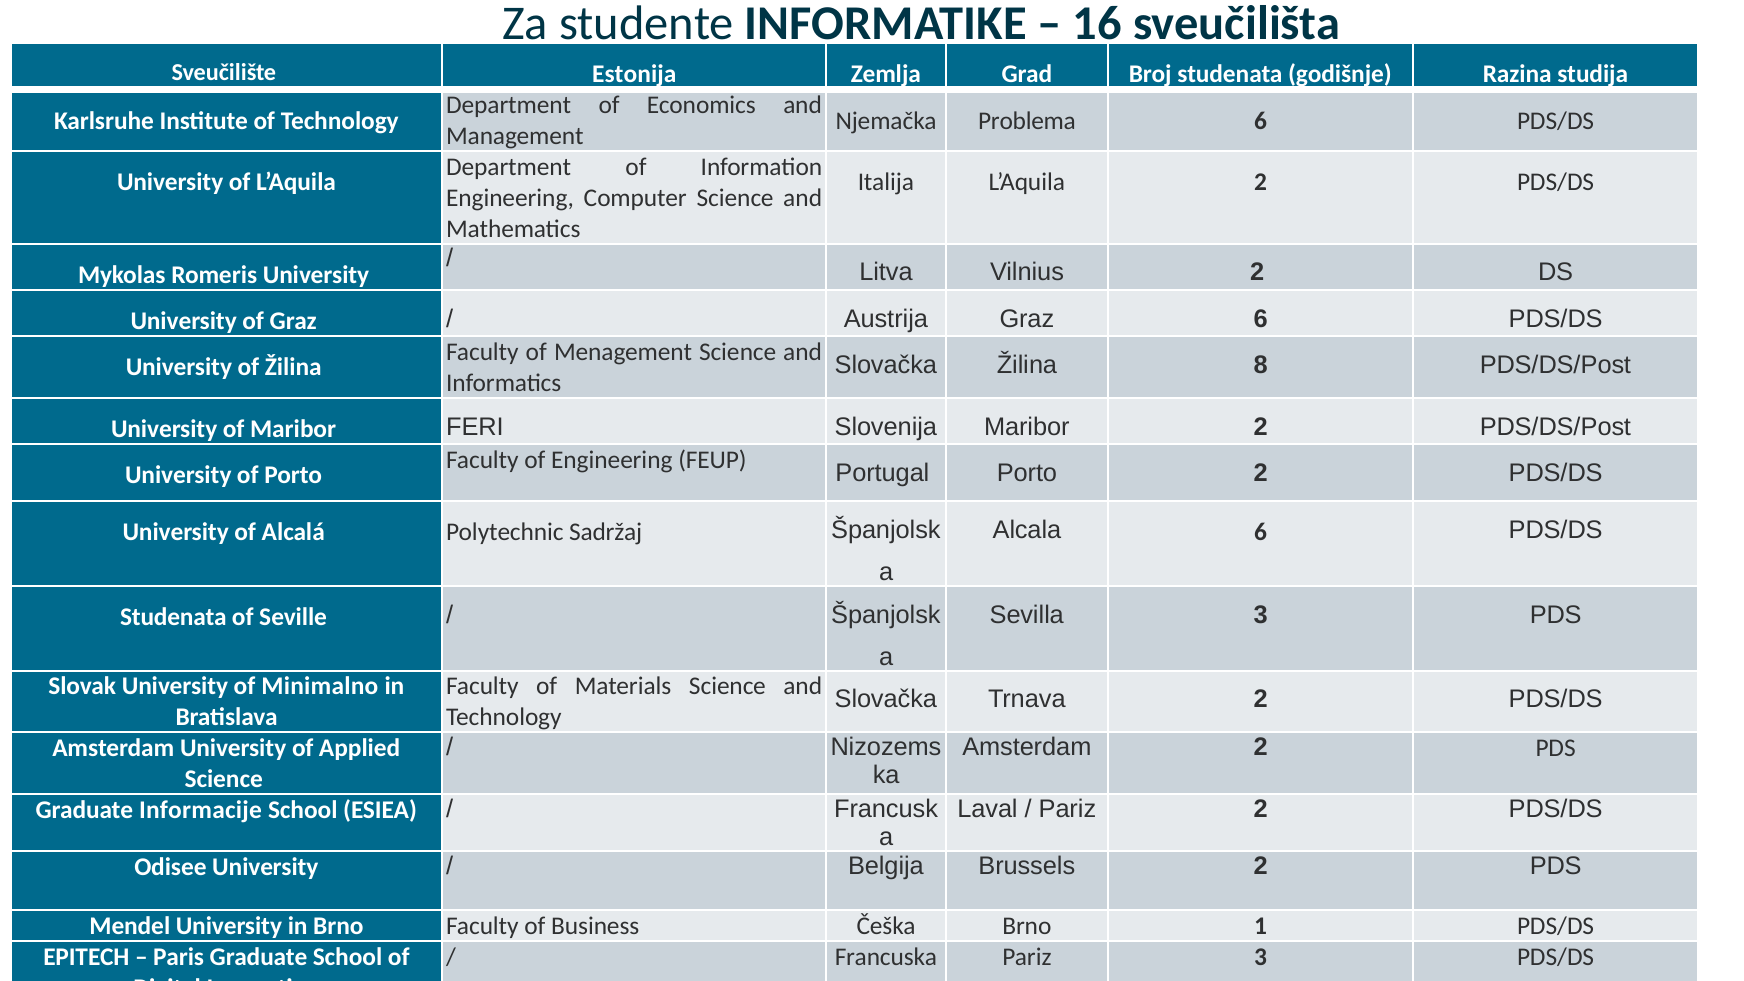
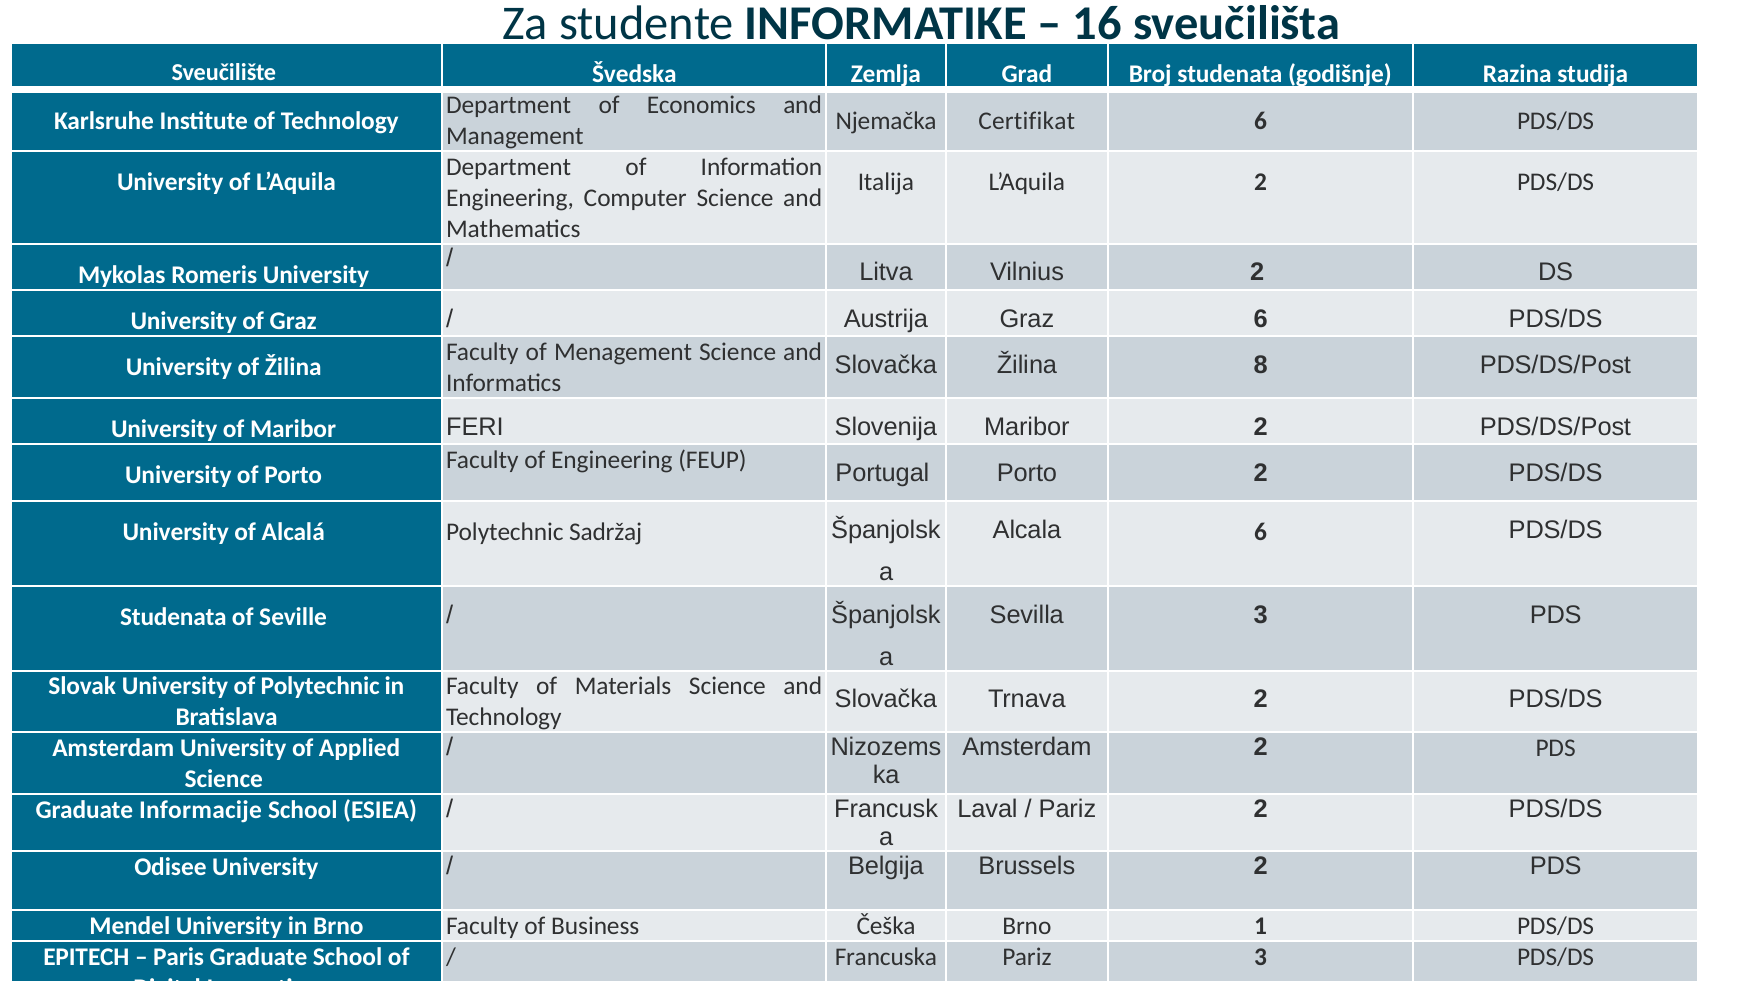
Estonija: Estonija -> Švedska
Problema: Problema -> Certifikat
of Minimalno: Minimalno -> Polytechnic
